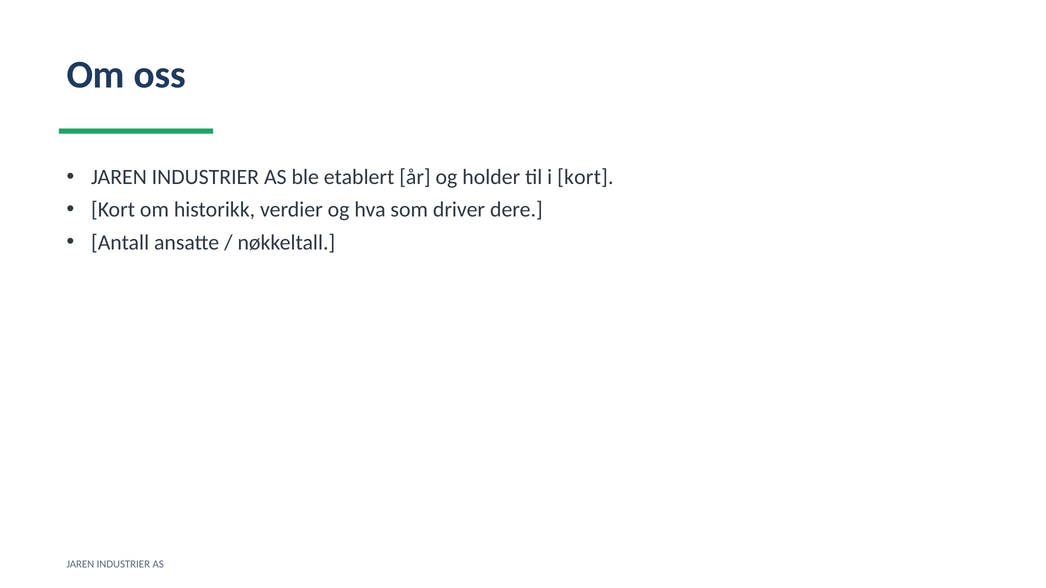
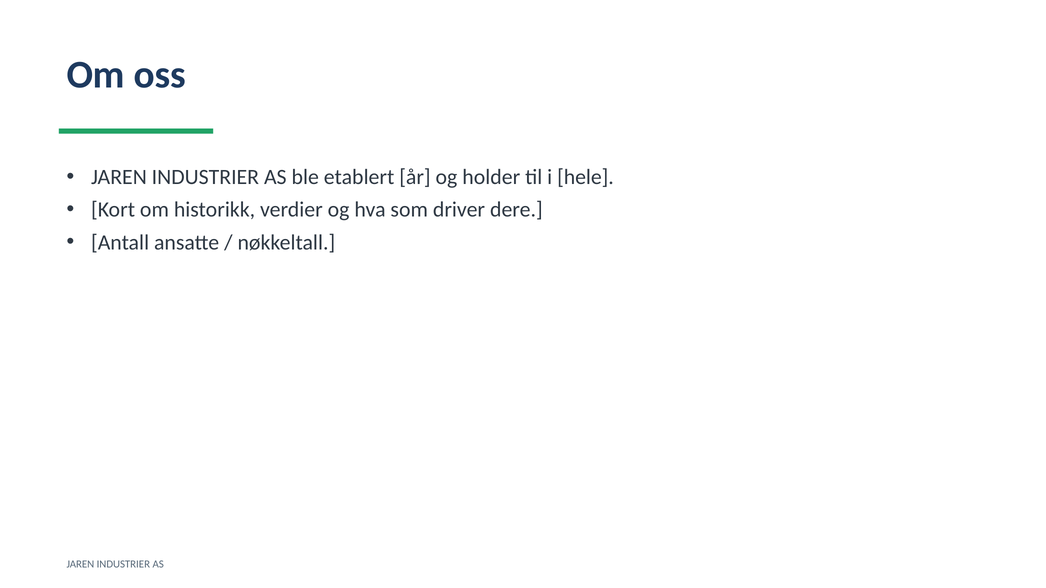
i kort: kort -> hele
